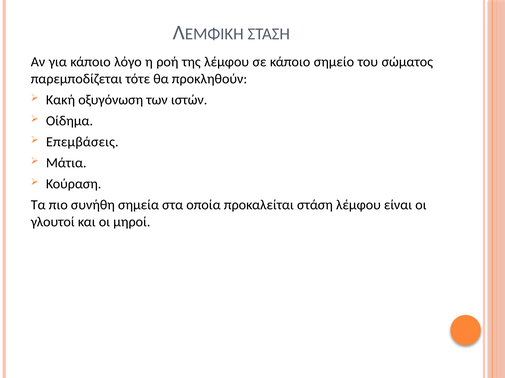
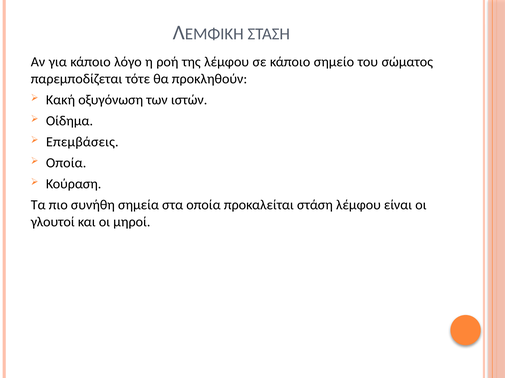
Μάτια at (66, 163): Μάτια -> Οποία
